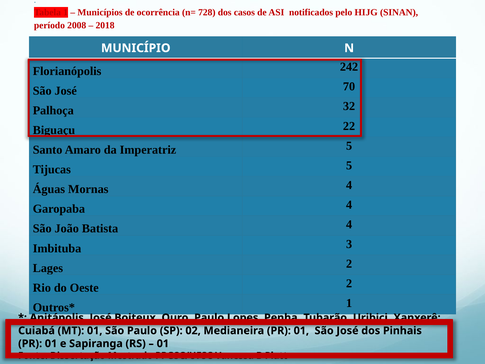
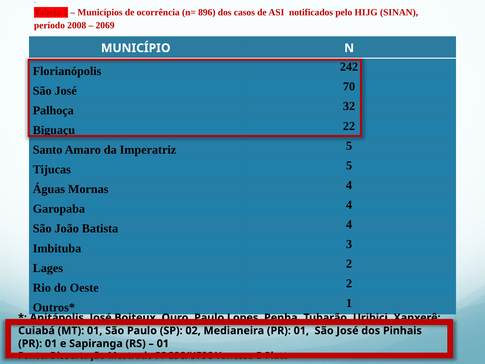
728: 728 -> 896
2018: 2018 -> 2069
